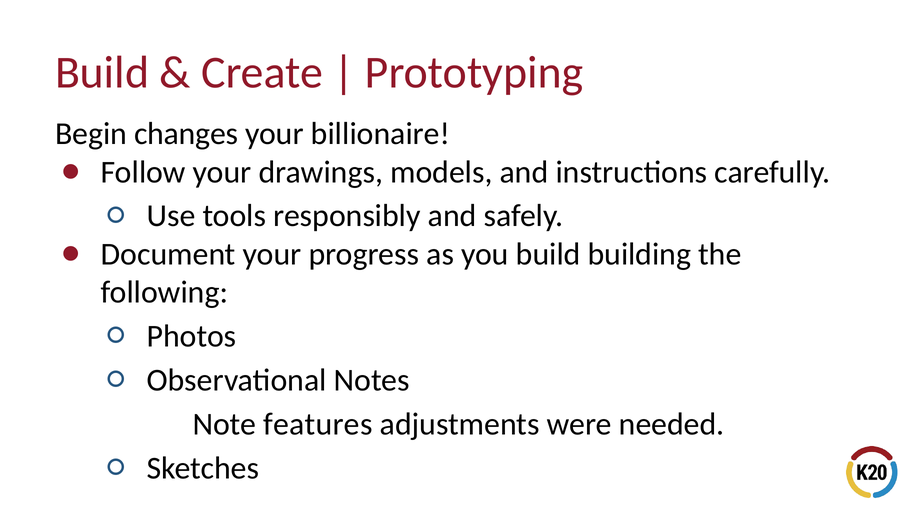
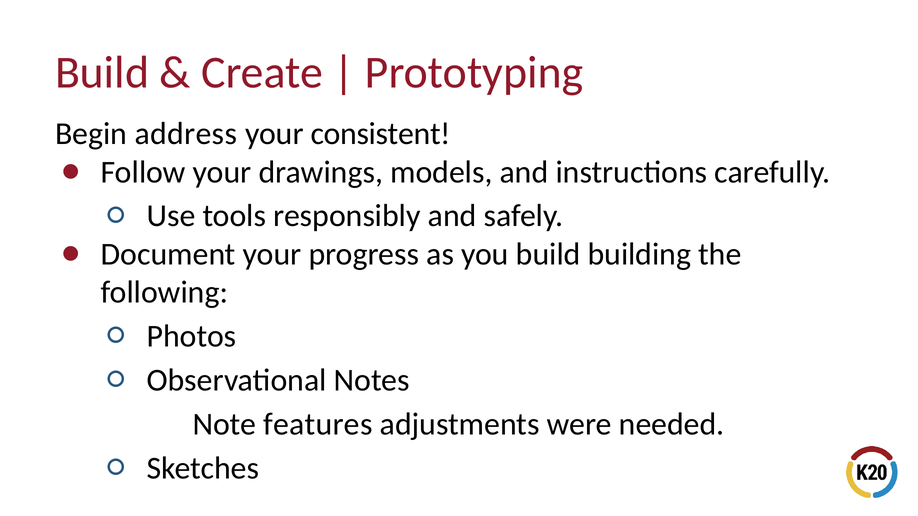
changes: changes -> address
billionaire: billionaire -> consistent
